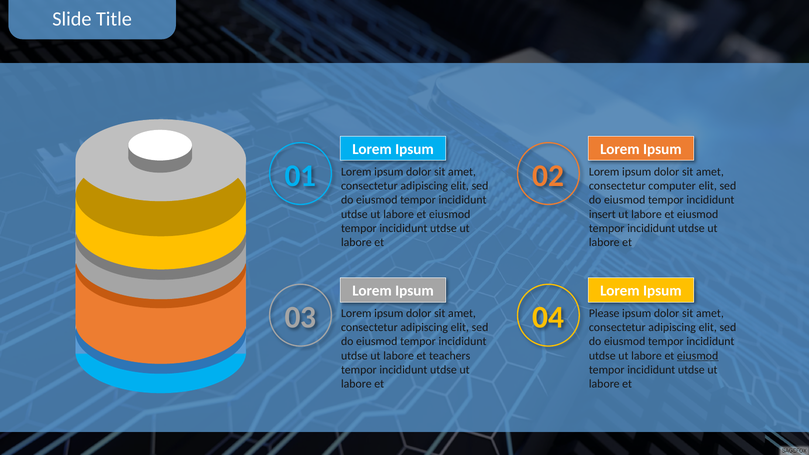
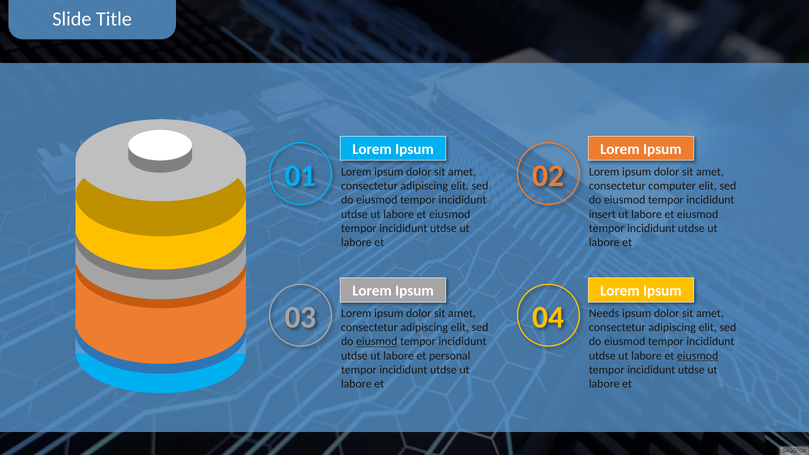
Please: Please -> Needs
eiusmod at (377, 342) underline: none -> present
teachers: teachers -> personal
